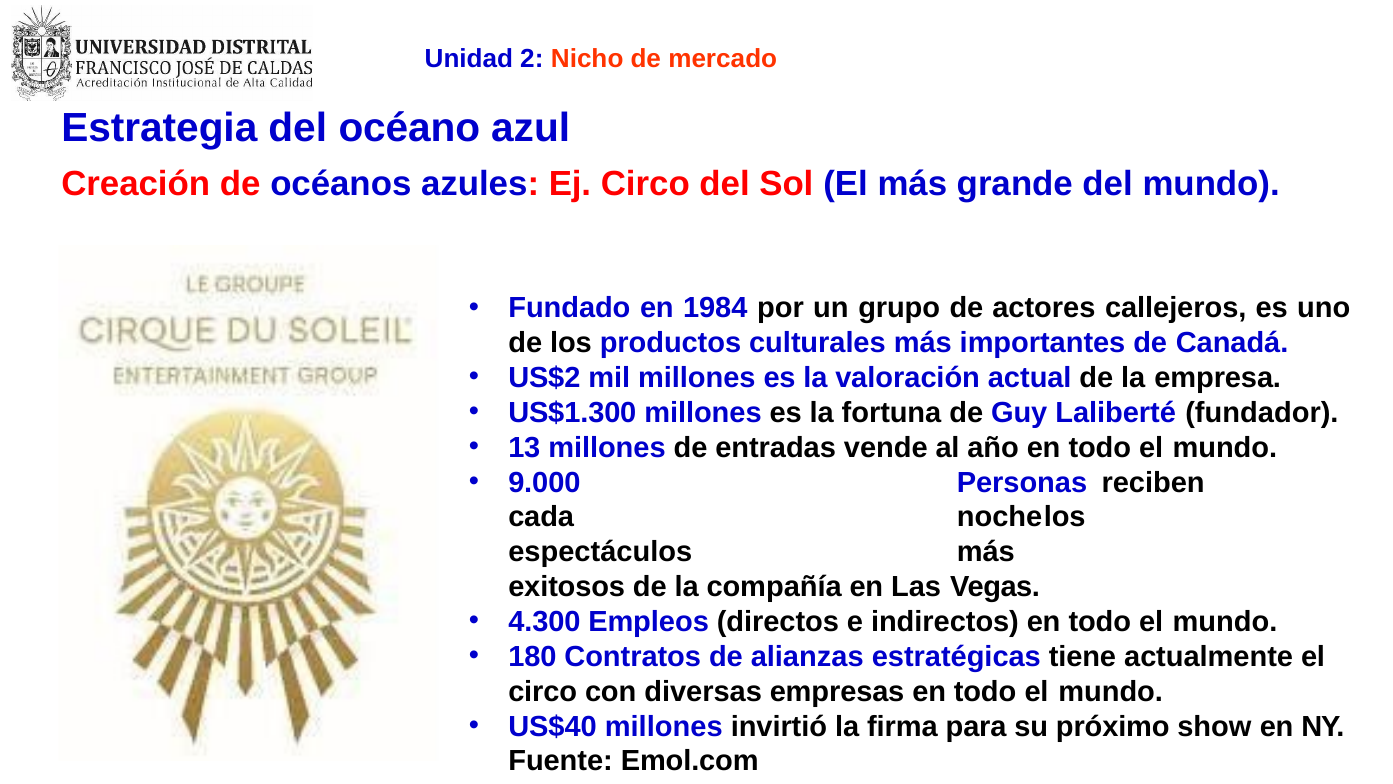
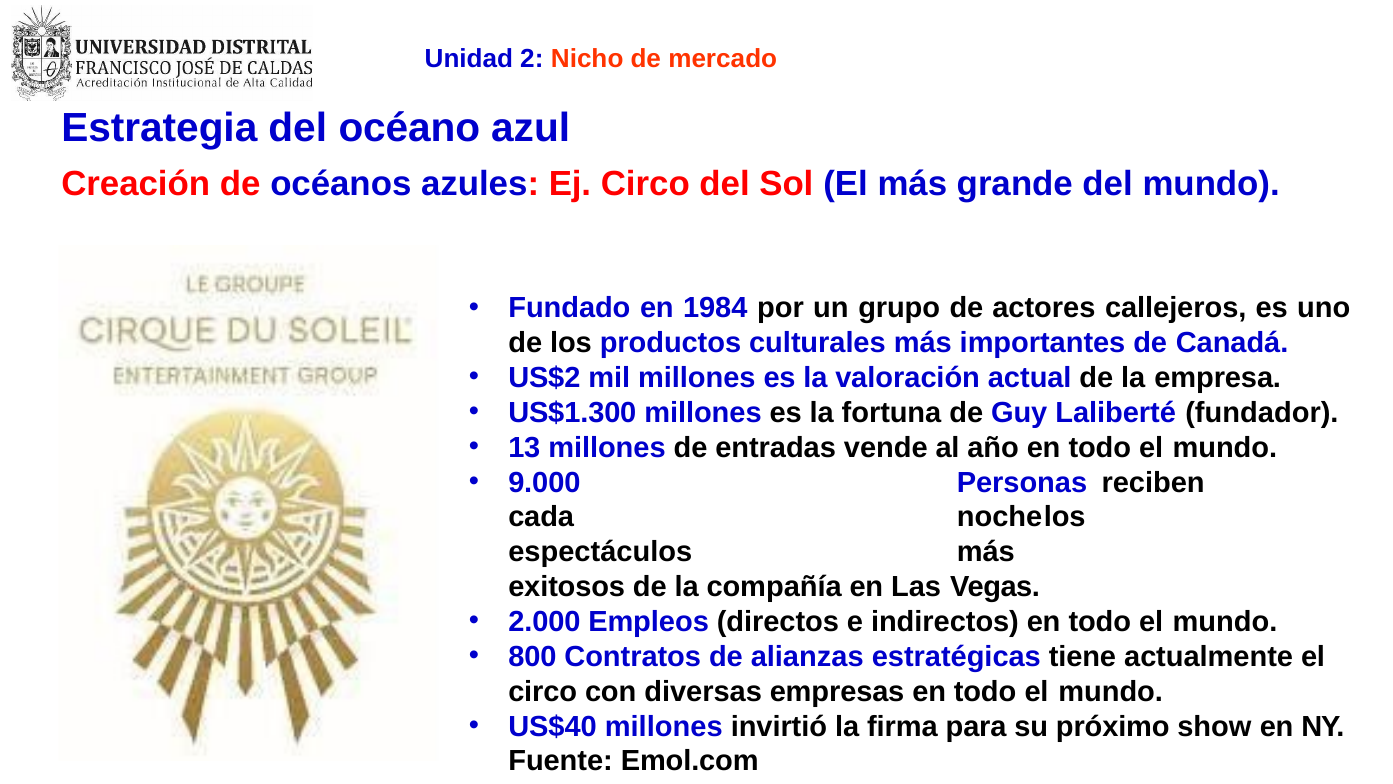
4.300: 4.300 -> 2.000
180: 180 -> 800
